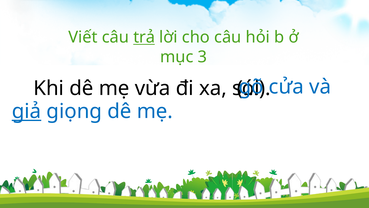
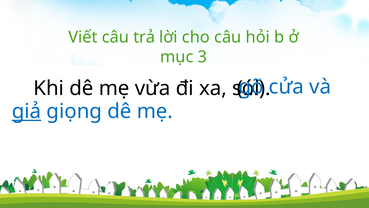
trả underline: present -> none
